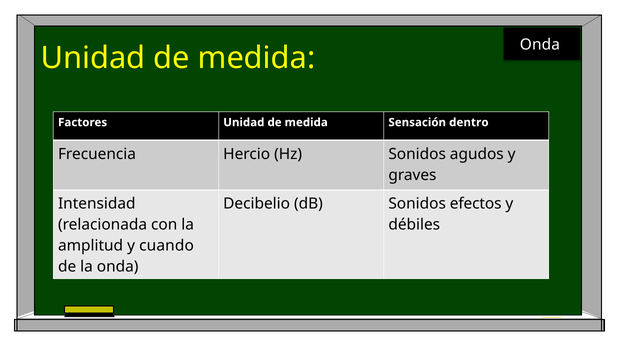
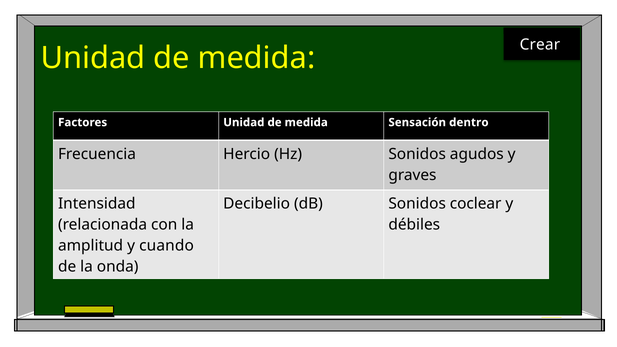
Onda at (540, 45): Onda -> Crear
efectos: efectos -> coclear
